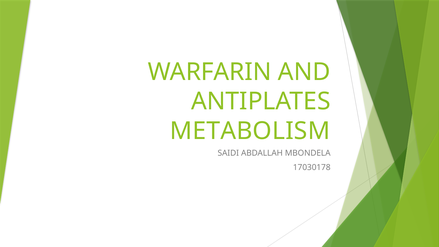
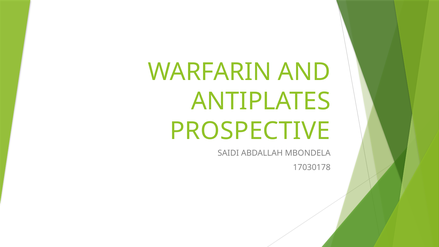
METABOLISM: METABOLISM -> PROSPECTIVE
